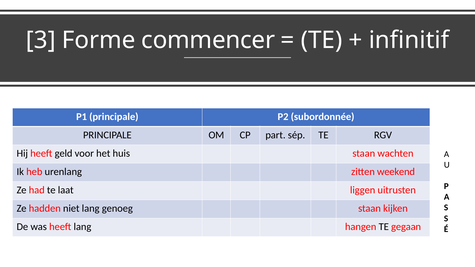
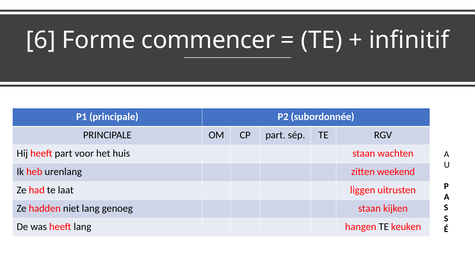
3: 3 -> 6
heeft geld: geld -> part
gegaan: gegaan -> keuken
